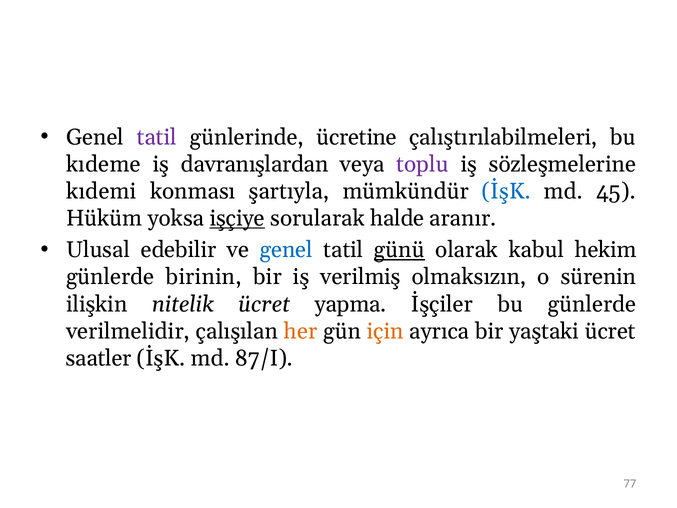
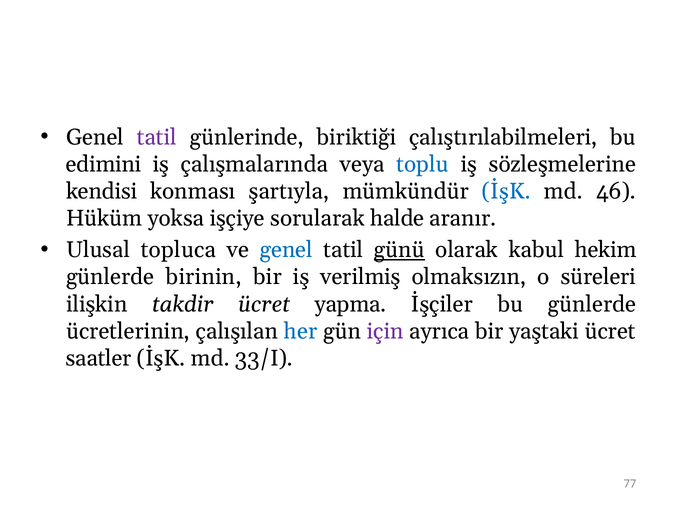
ücretine: ücretine -> biriktiği
kıdeme: kıdeme -> edimini
davranışlardan: davranışlardan -> çalışmalarında
toplu colour: purple -> blue
kıdemi: kıdemi -> kendisi
45: 45 -> 46
işçiye underline: present -> none
edebilir: edebilir -> topluca
sürenin: sürenin -> süreleri
nitelik: nitelik -> takdir
verilmelidir: verilmelidir -> ücretlerinin
her colour: orange -> blue
için colour: orange -> purple
87/I: 87/I -> 33/I
